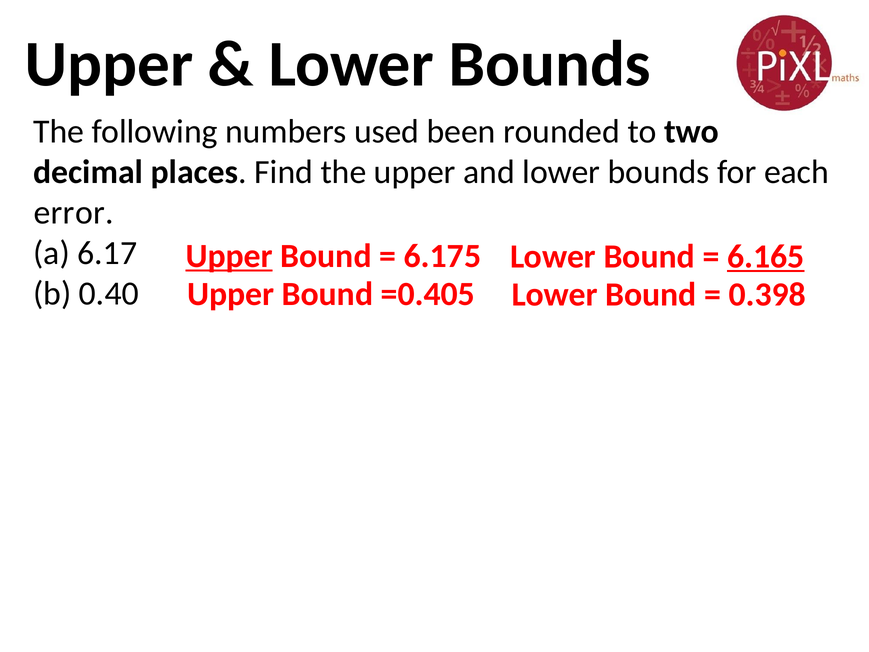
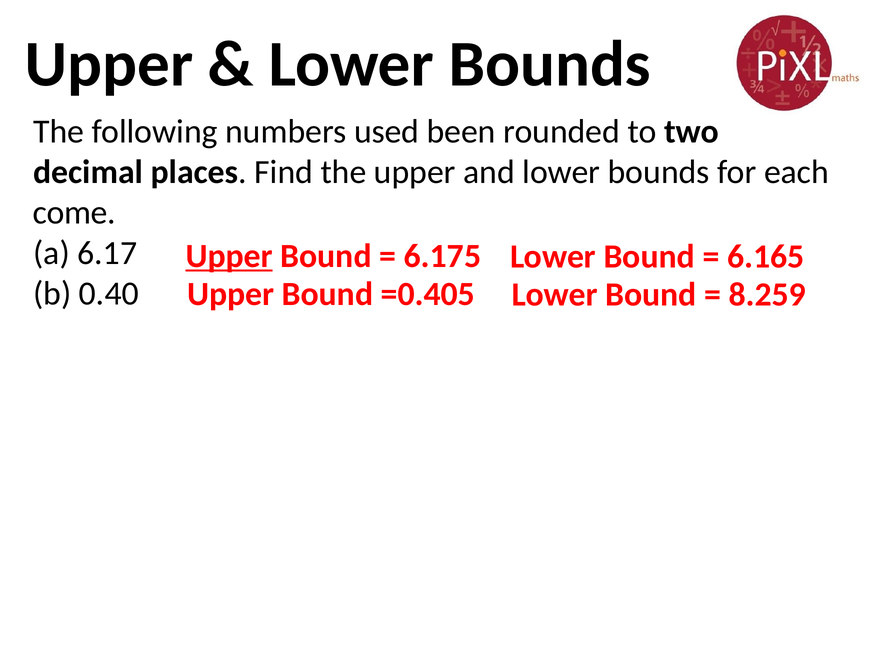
error: error -> come
6.165 underline: present -> none
0.398: 0.398 -> 8.259
